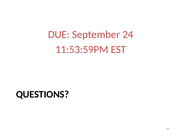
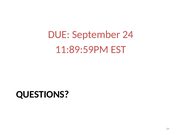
11:53:59PM: 11:53:59PM -> 11:89:59PM
